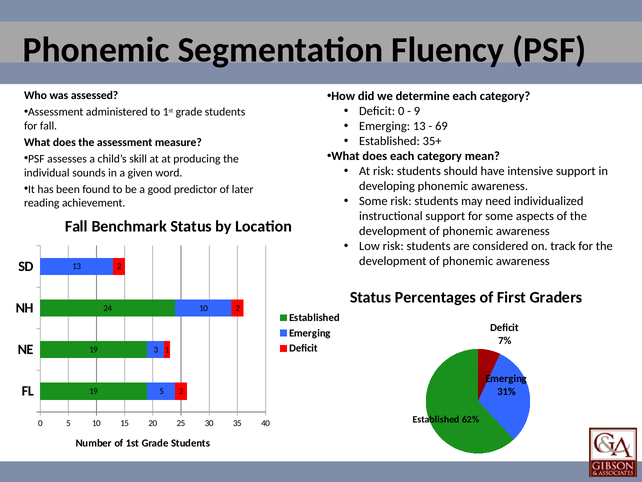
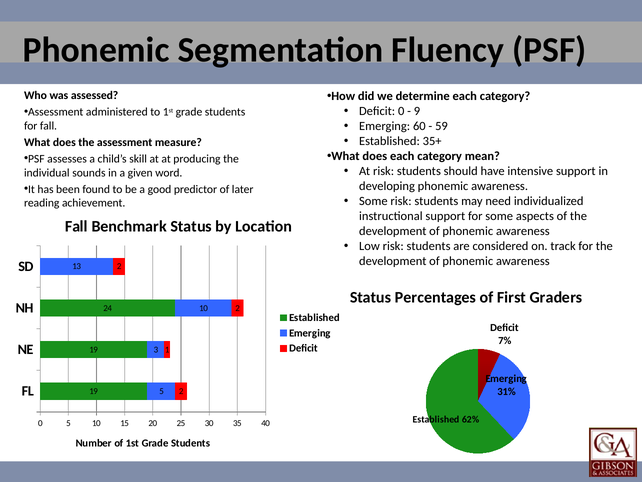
Emerging 13: 13 -> 60
69: 69 -> 59
